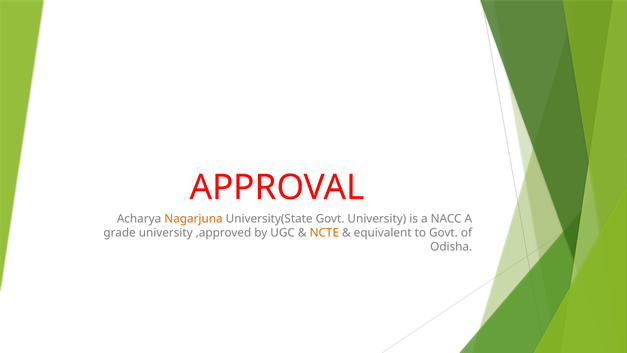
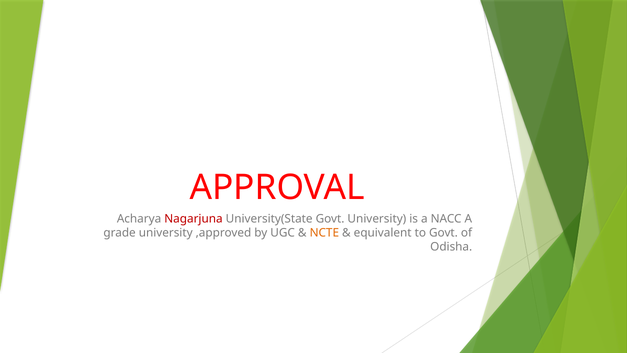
Nagarjuna colour: orange -> red
